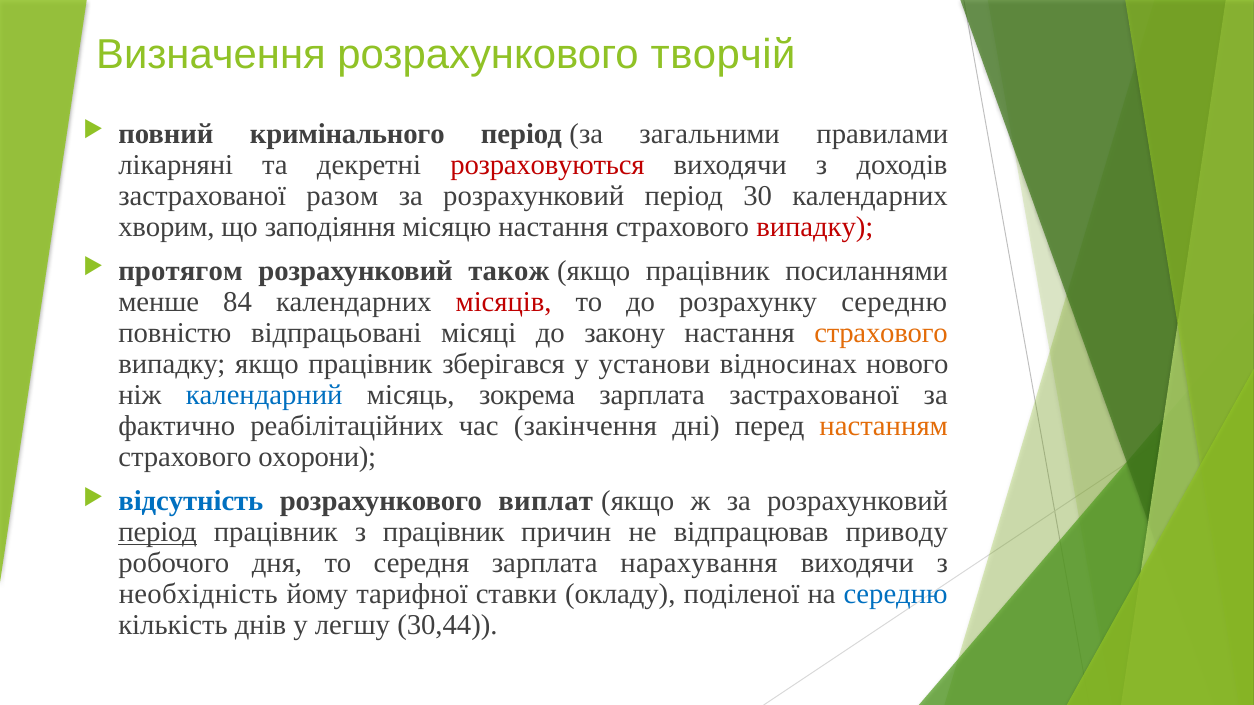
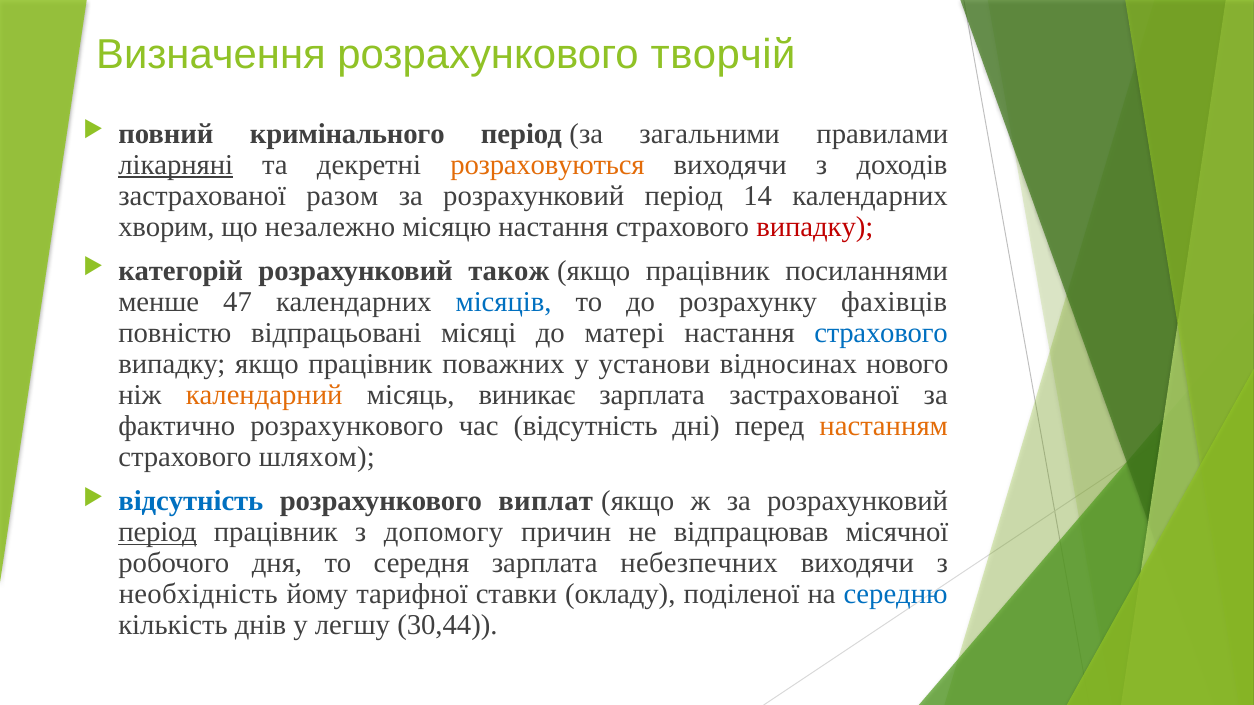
лікарняні underline: none -> present
розраховуються colour: red -> orange
30: 30 -> 14
заподіяння: заподіяння -> незалежно
протягом: протягом -> категорій
84: 84 -> 47
місяців colour: red -> blue
розрахунку середню: середню -> фахівців
закону: закону -> матері
страхового at (881, 333) colour: orange -> blue
зберігався: зберігався -> поважних
календарний colour: blue -> orange
зокрема: зокрема -> виникає
фактично реабілітаційних: реабілітаційних -> розрахункового
час закінчення: закінчення -> відсутність
охорони: охорони -> шляхом
з працівник: працівник -> допомогу
приводу: приводу -> місячної
нарахування: нарахування -> небезпечних
